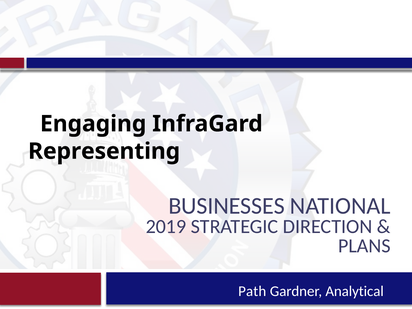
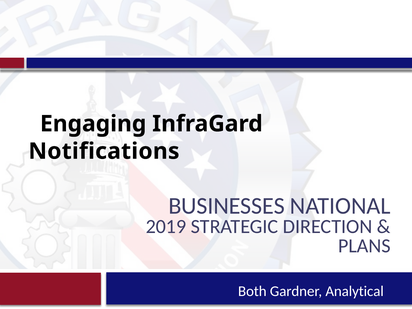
Representing: Representing -> Notifications
Path: Path -> Both
